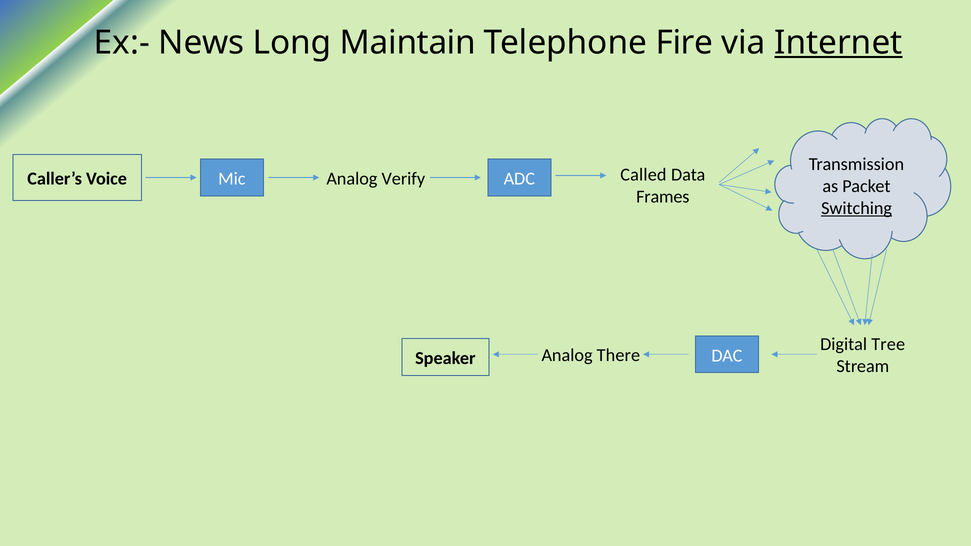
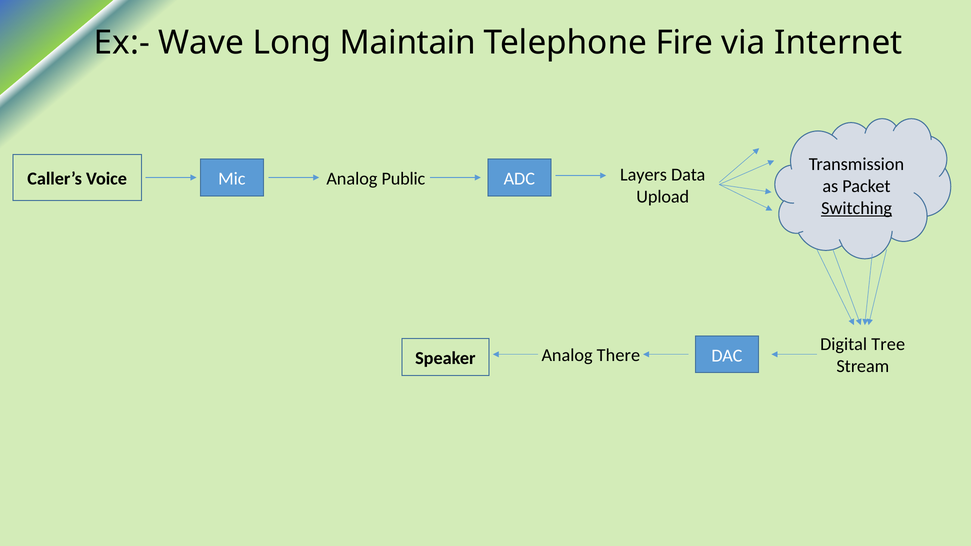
News: News -> Wave
Internet underline: present -> none
Verify: Verify -> Public
Called: Called -> Layers
Frames: Frames -> Upload
